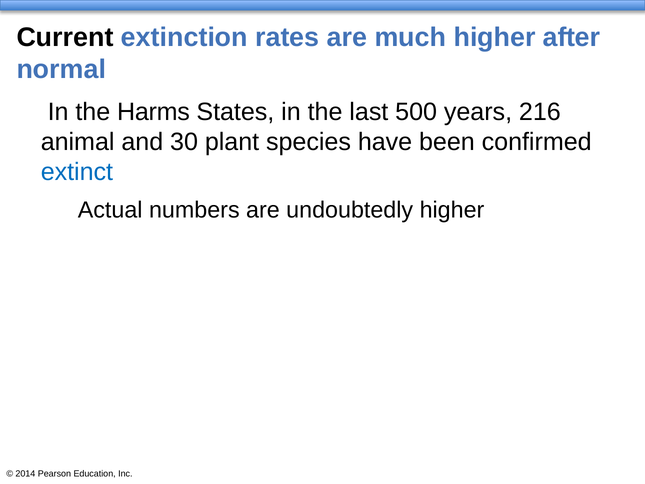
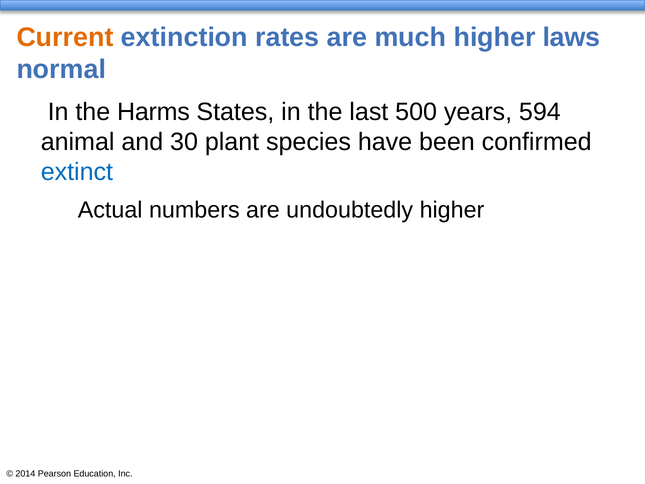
Current colour: black -> orange
after: after -> laws
216: 216 -> 594
